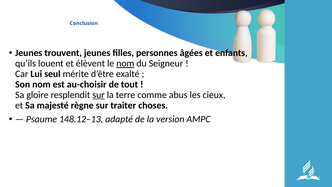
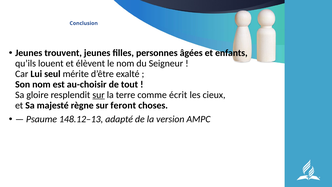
nom at (125, 63) underline: present -> none
abus: abus -> écrit
traiter: traiter -> feront
